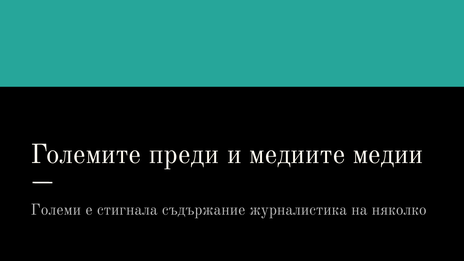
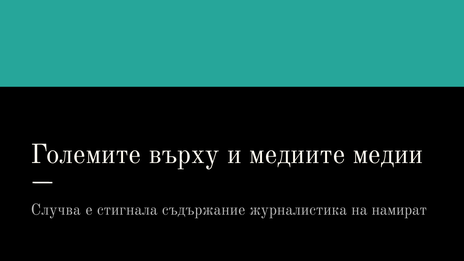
преди: преди -> върху
Големи: Големи -> Случва
няколко: няколко -> намират
